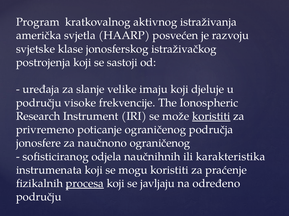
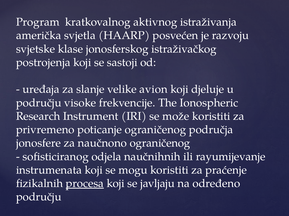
imaju: imaju -> avion
koristiti at (211, 117) underline: present -> none
karakteristika: karakteristika -> rayumijevanje
